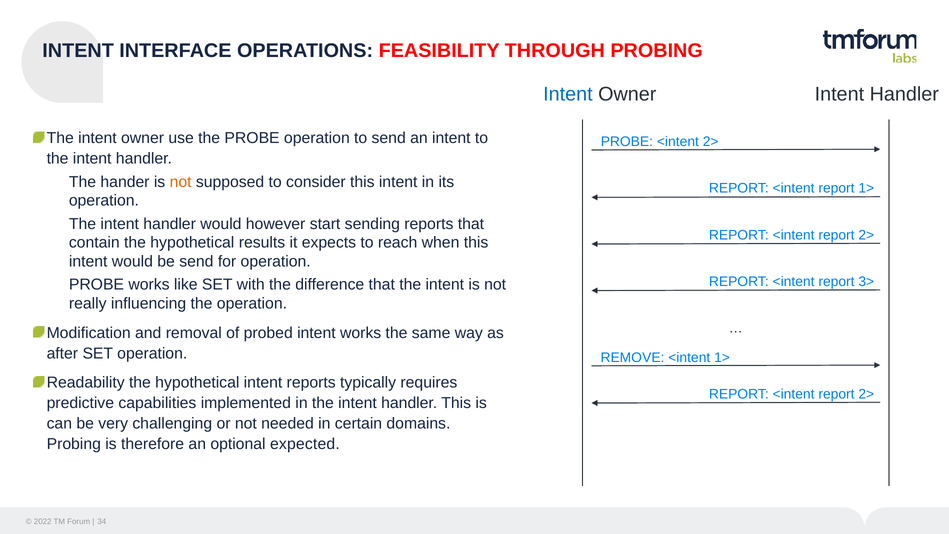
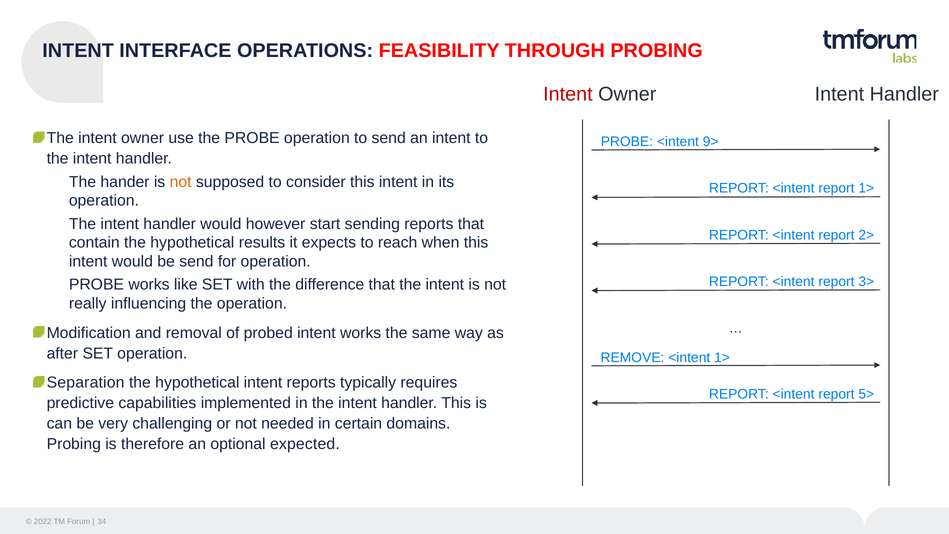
Intent at (568, 94) colour: blue -> red
<intent 2>: 2> -> 9>
Readability: Readability -> Separation
2> at (866, 394): 2> -> 5>
